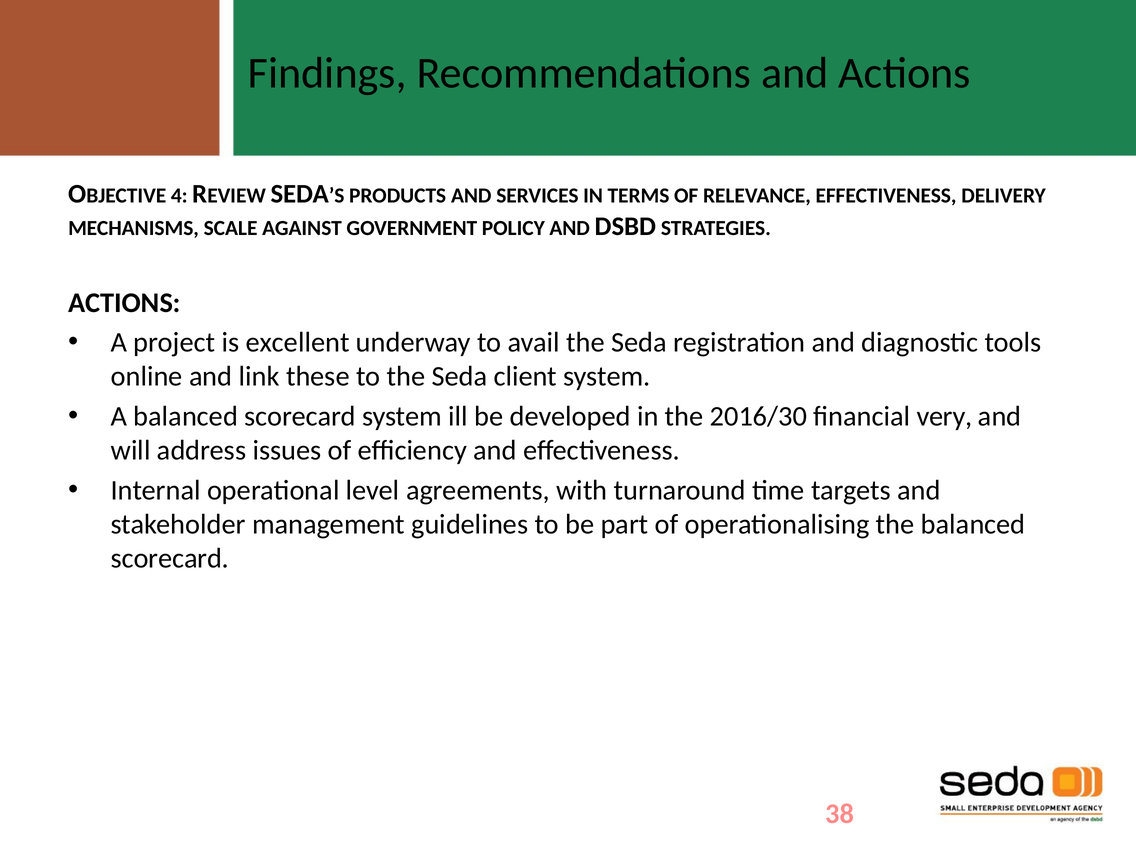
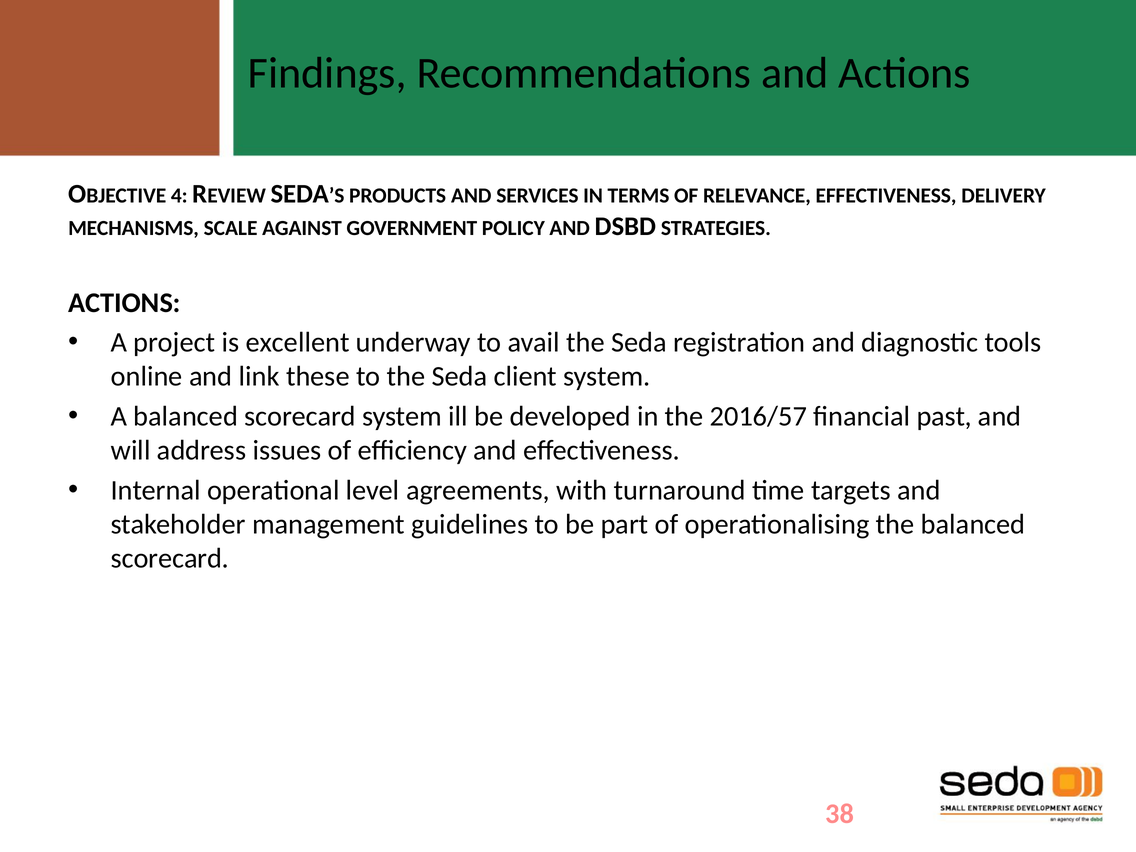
2016/30: 2016/30 -> 2016/57
very: very -> past
